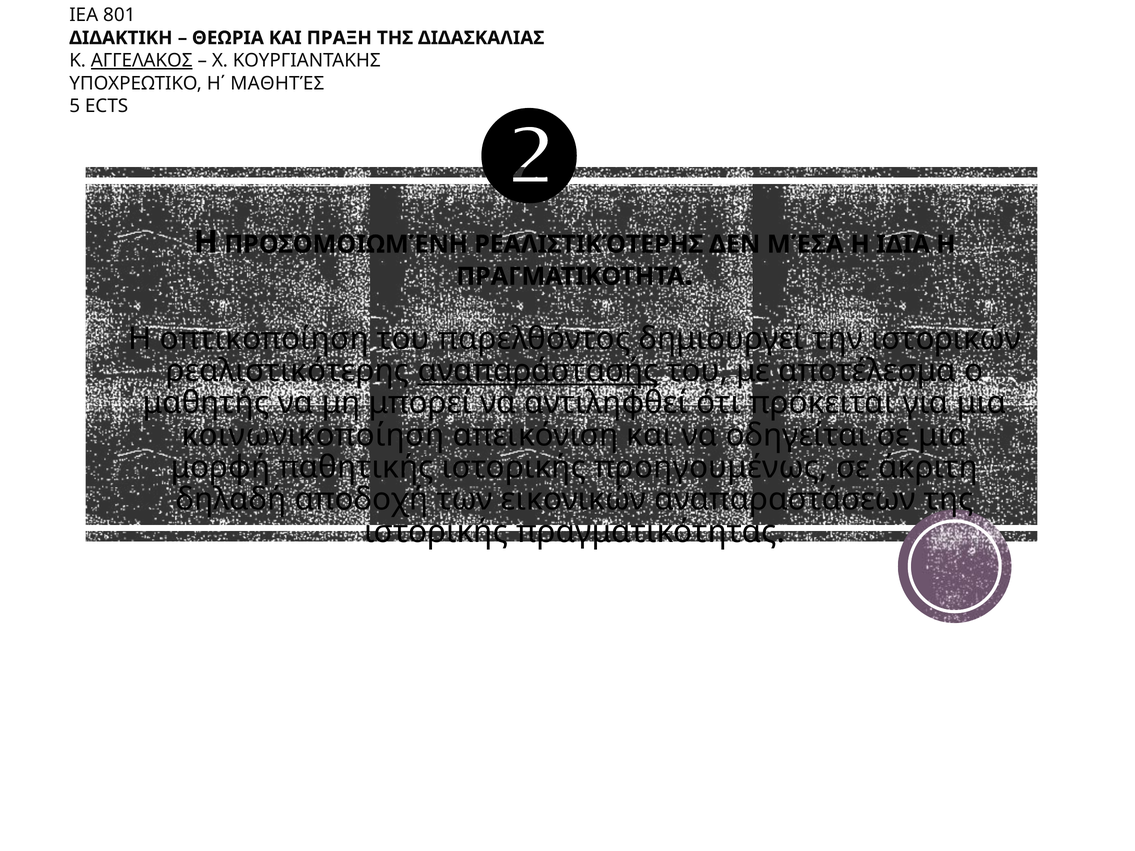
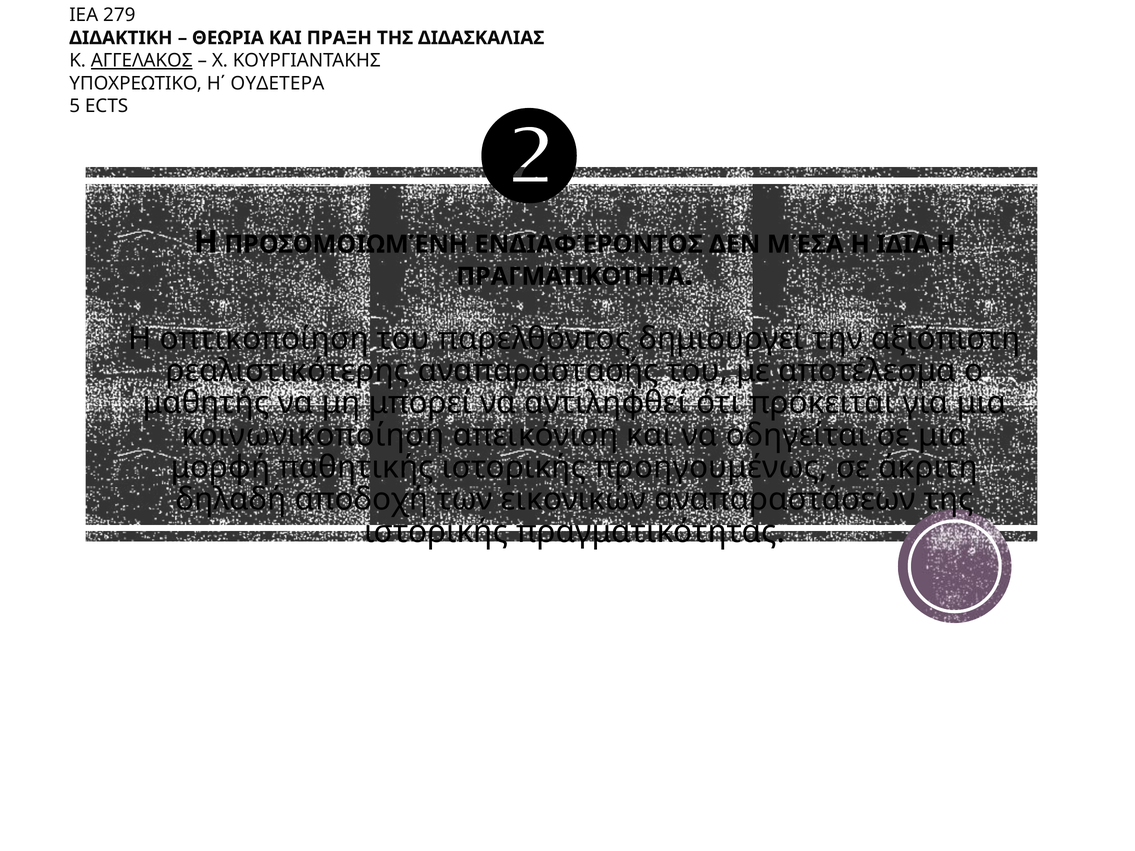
801: 801 -> 279
ΜΑΘΗΤΈΣ: ΜΑΘΗΤΈΣ -> ΟΥΔΕΤΕΡΑ
ΠΡΟΣΟΜΟΙΩΜΈΝΗ ΡΕΑΛΙΣΤΙΚΌΤΕΡΗΣ: ΡΕΑΛΙΣΤΙΚΌΤΕΡΗΣ -> ΕΝΔΙΑΦΈΡΟΝΤΟΣ
ιστορικών: ιστορικών -> αξιόπιστη
αναπαράστασής underline: present -> none
